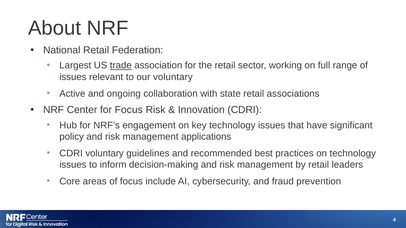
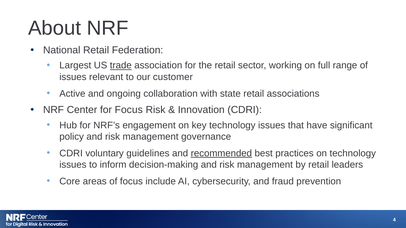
our voluntary: voluntary -> customer
applications: applications -> governance
recommended underline: none -> present
